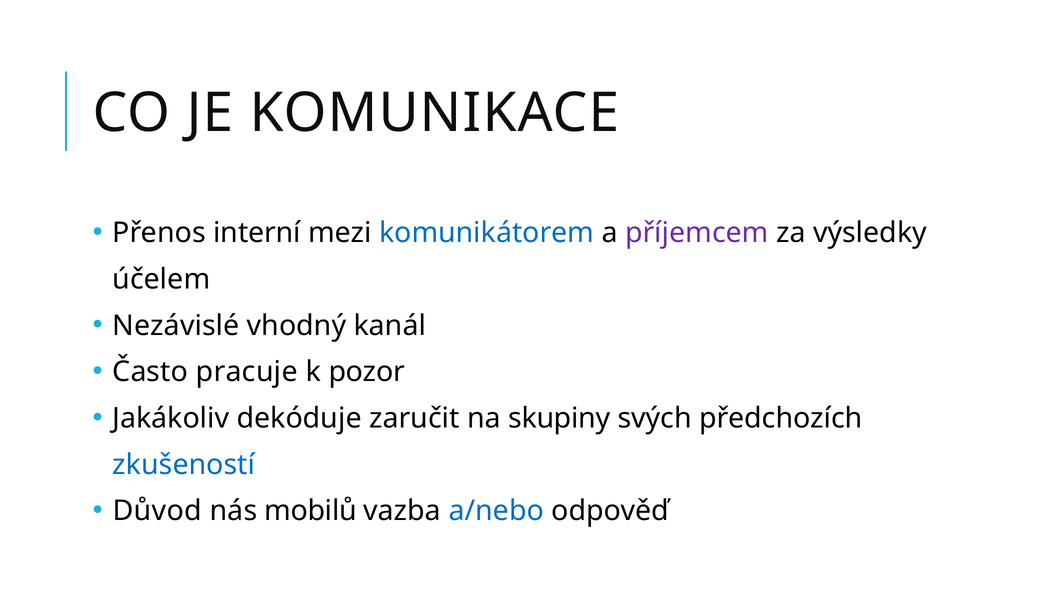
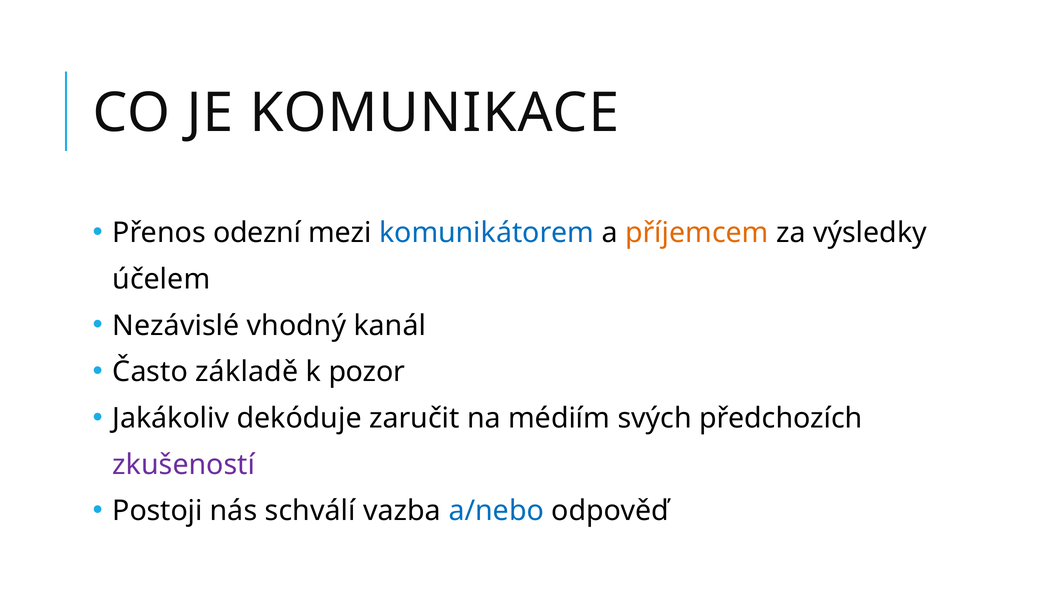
interní: interní -> odezní
příjemcem colour: purple -> orange
pracuje: pracuje -> základě
skupiny: skupiny -> médiím
zkušeností colour: blue -> purple
Důvod: Důvod -> Postoji
mobilů: mobilů -> schválí
